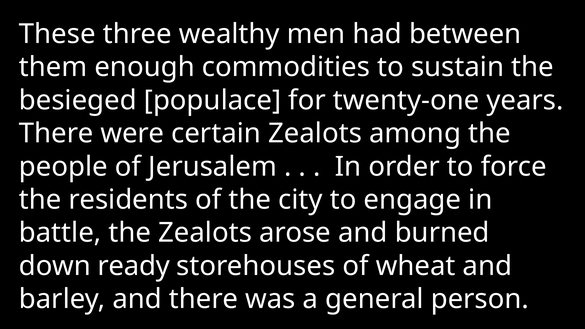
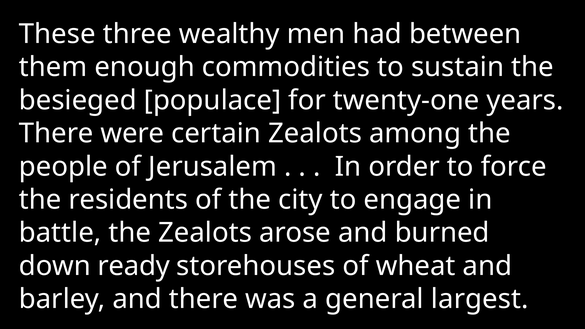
person: person -> largest
